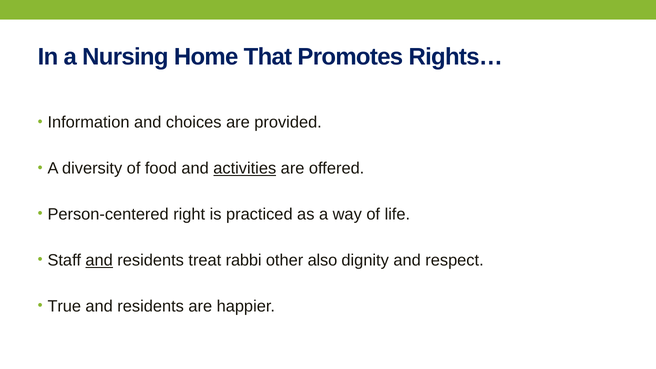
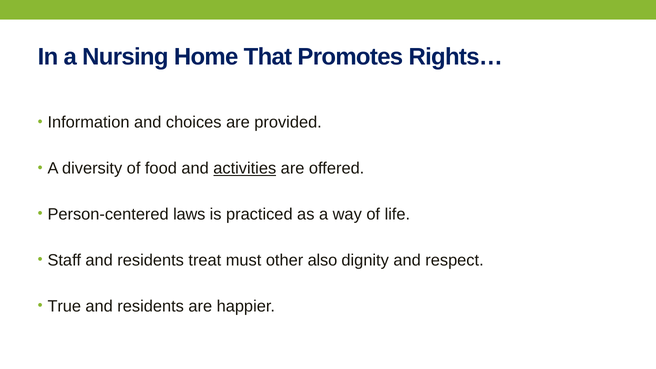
right: right -> laws
and at (99, 260) underline: present -> none
rabbi: rabbi -> must
